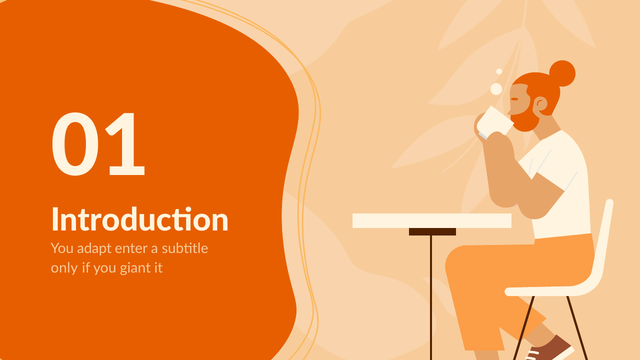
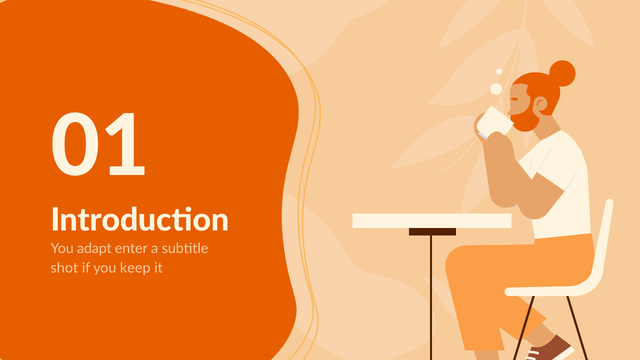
only: only -> shot
giant: giant -> keep
